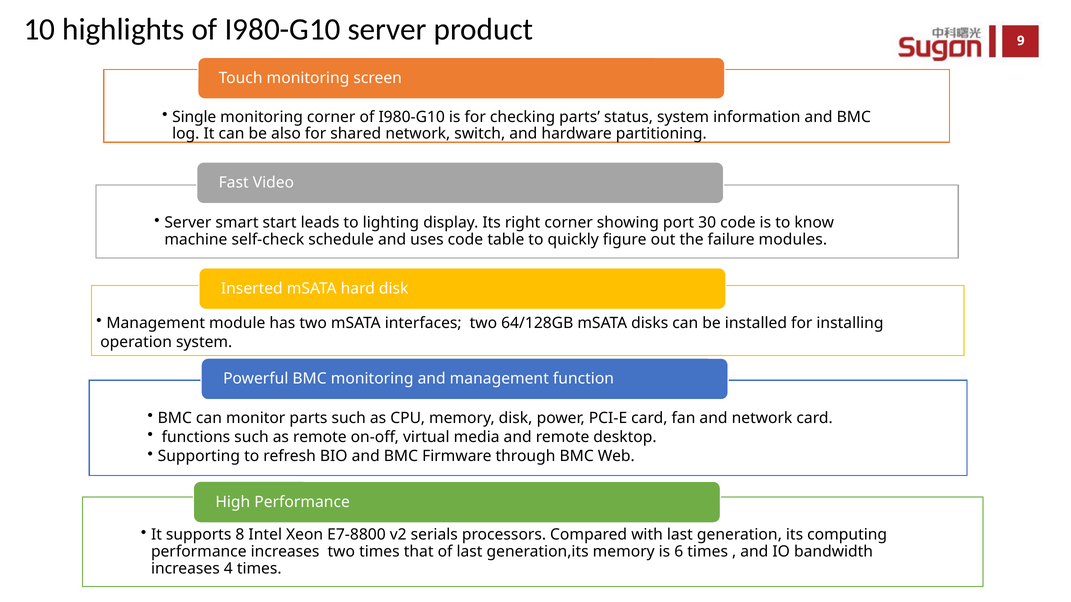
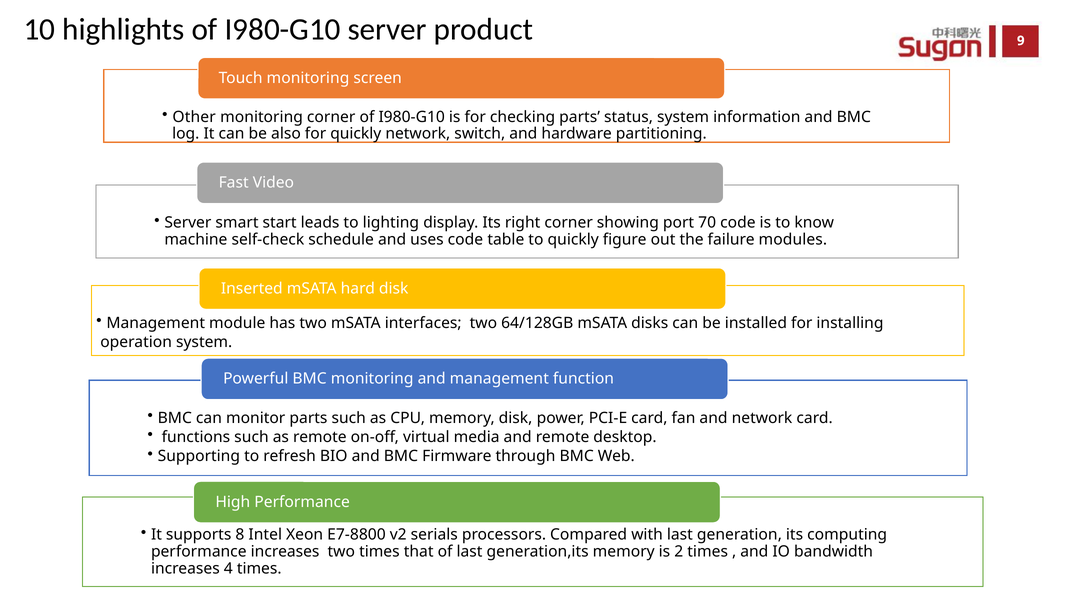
Single: Single -> Other
for shared: shared -> quickly
30: 30 -> 70
6: 6 -> 2
